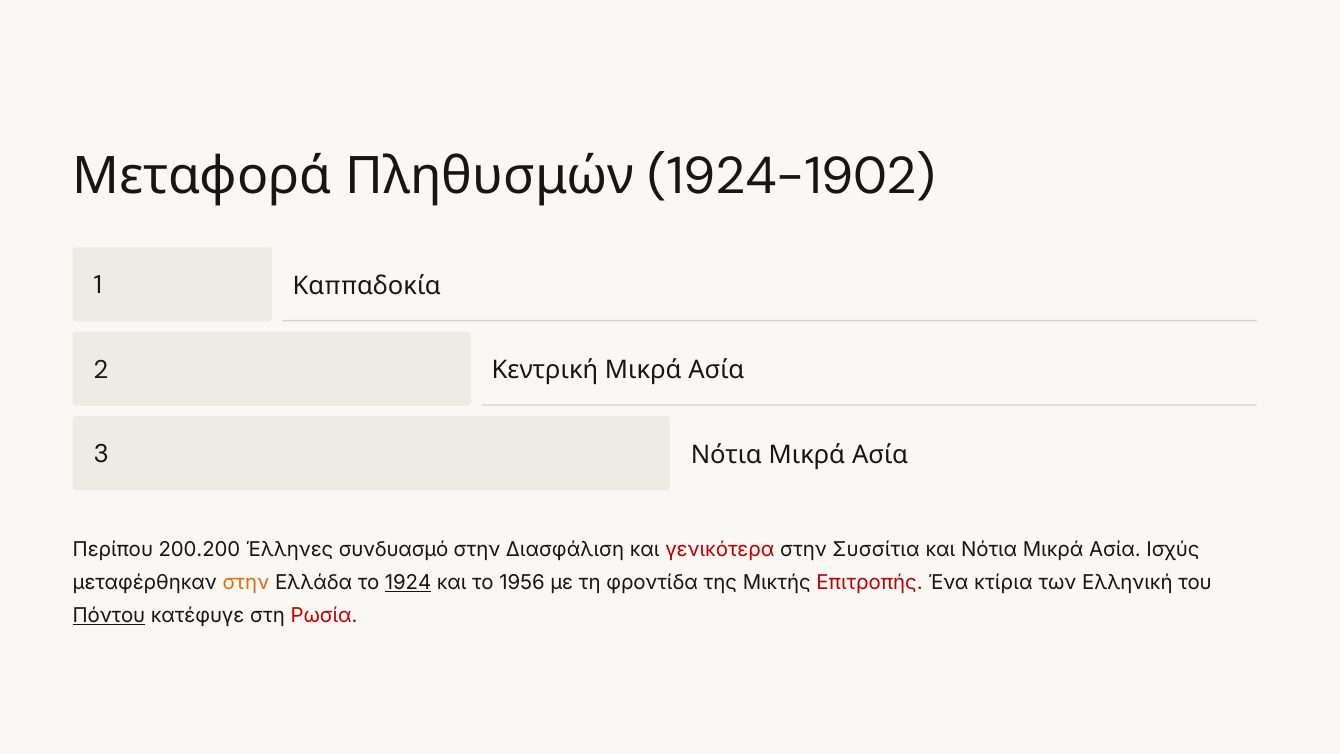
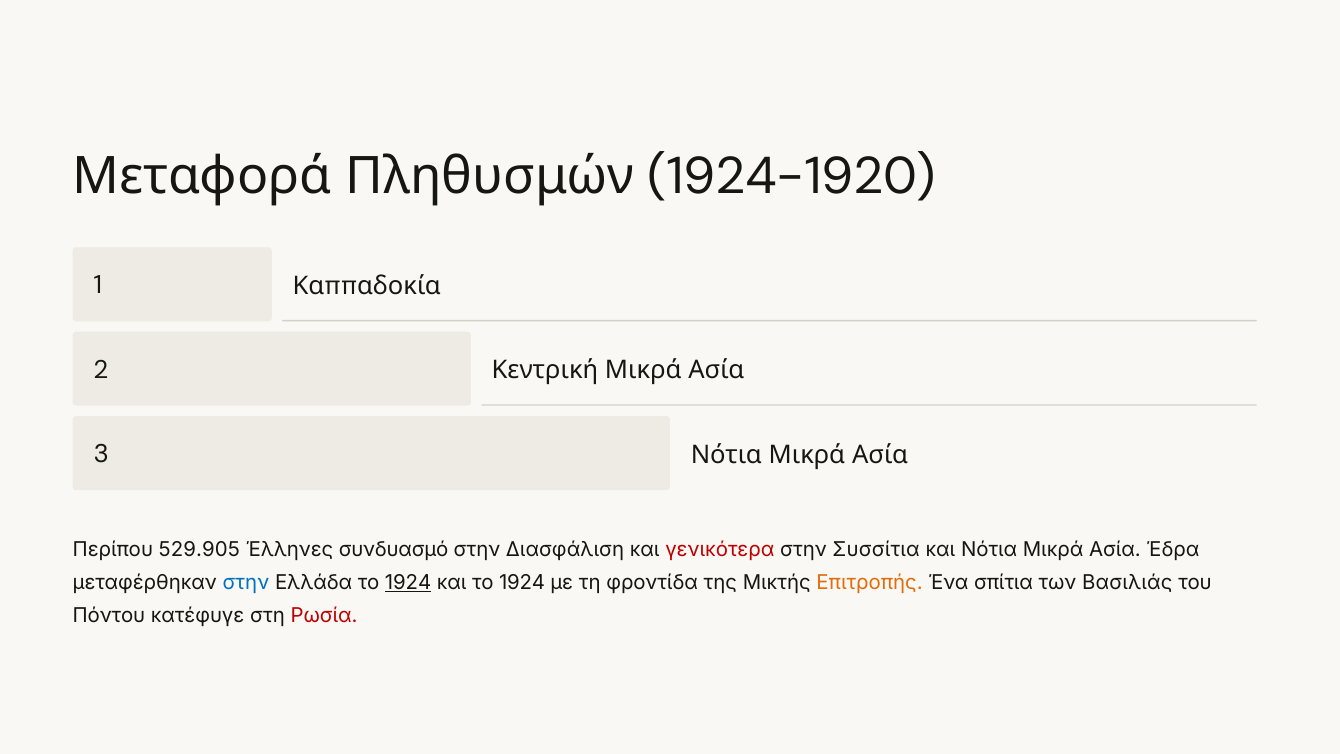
1924-1902: 1924-1902 -> 1924-1920
200.200: 200.200 -> 529.905
Ισχύς: Ισχύς -> Έδρα
στην at (246, 583) colour: orange -> blue
και το 1956: 1956 -> 1924
Επιτροπής colour: red -> orange
κτίρια: κτίρια -> σπίτια
Ελληνική: Ελληνική -> Βασιλιάς
Πόντου underline: present -> none
